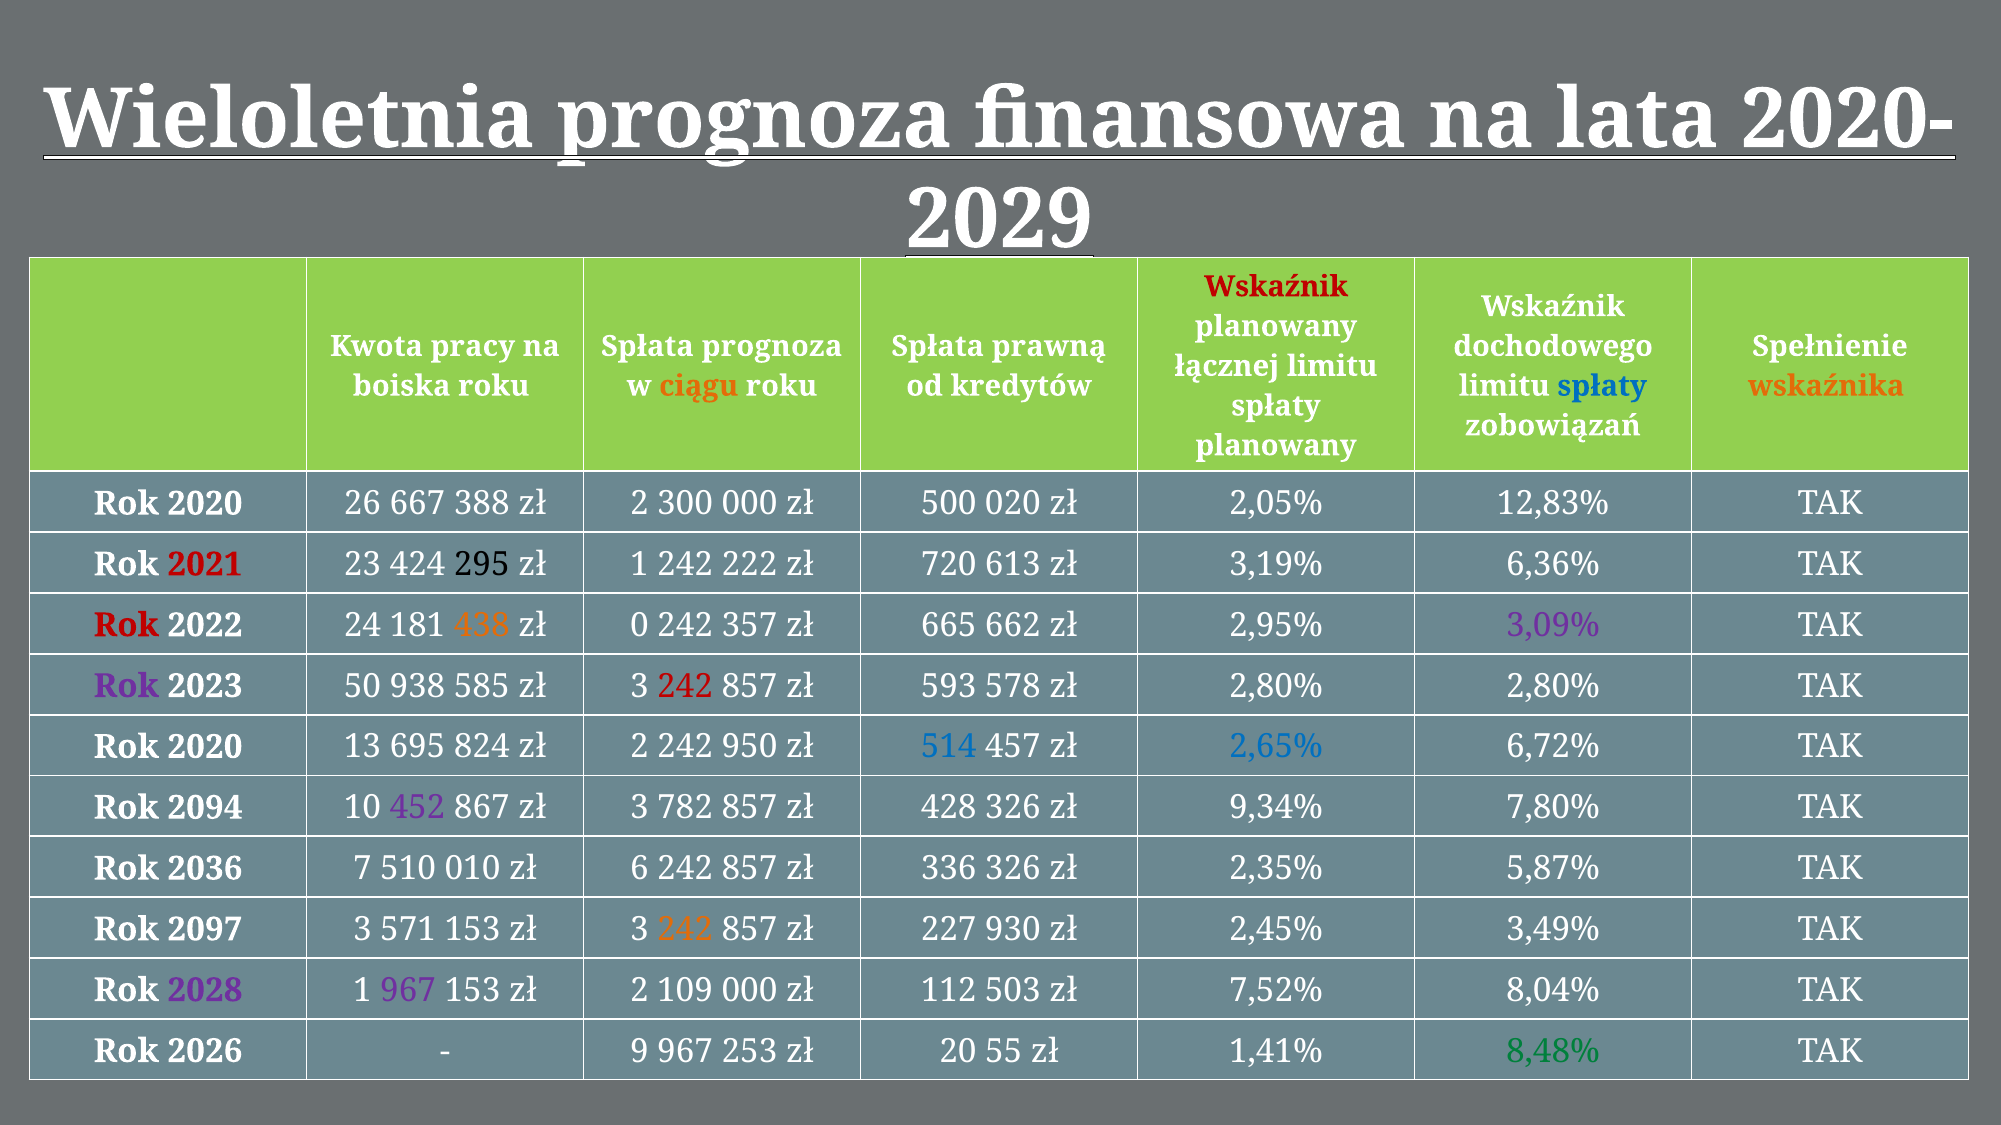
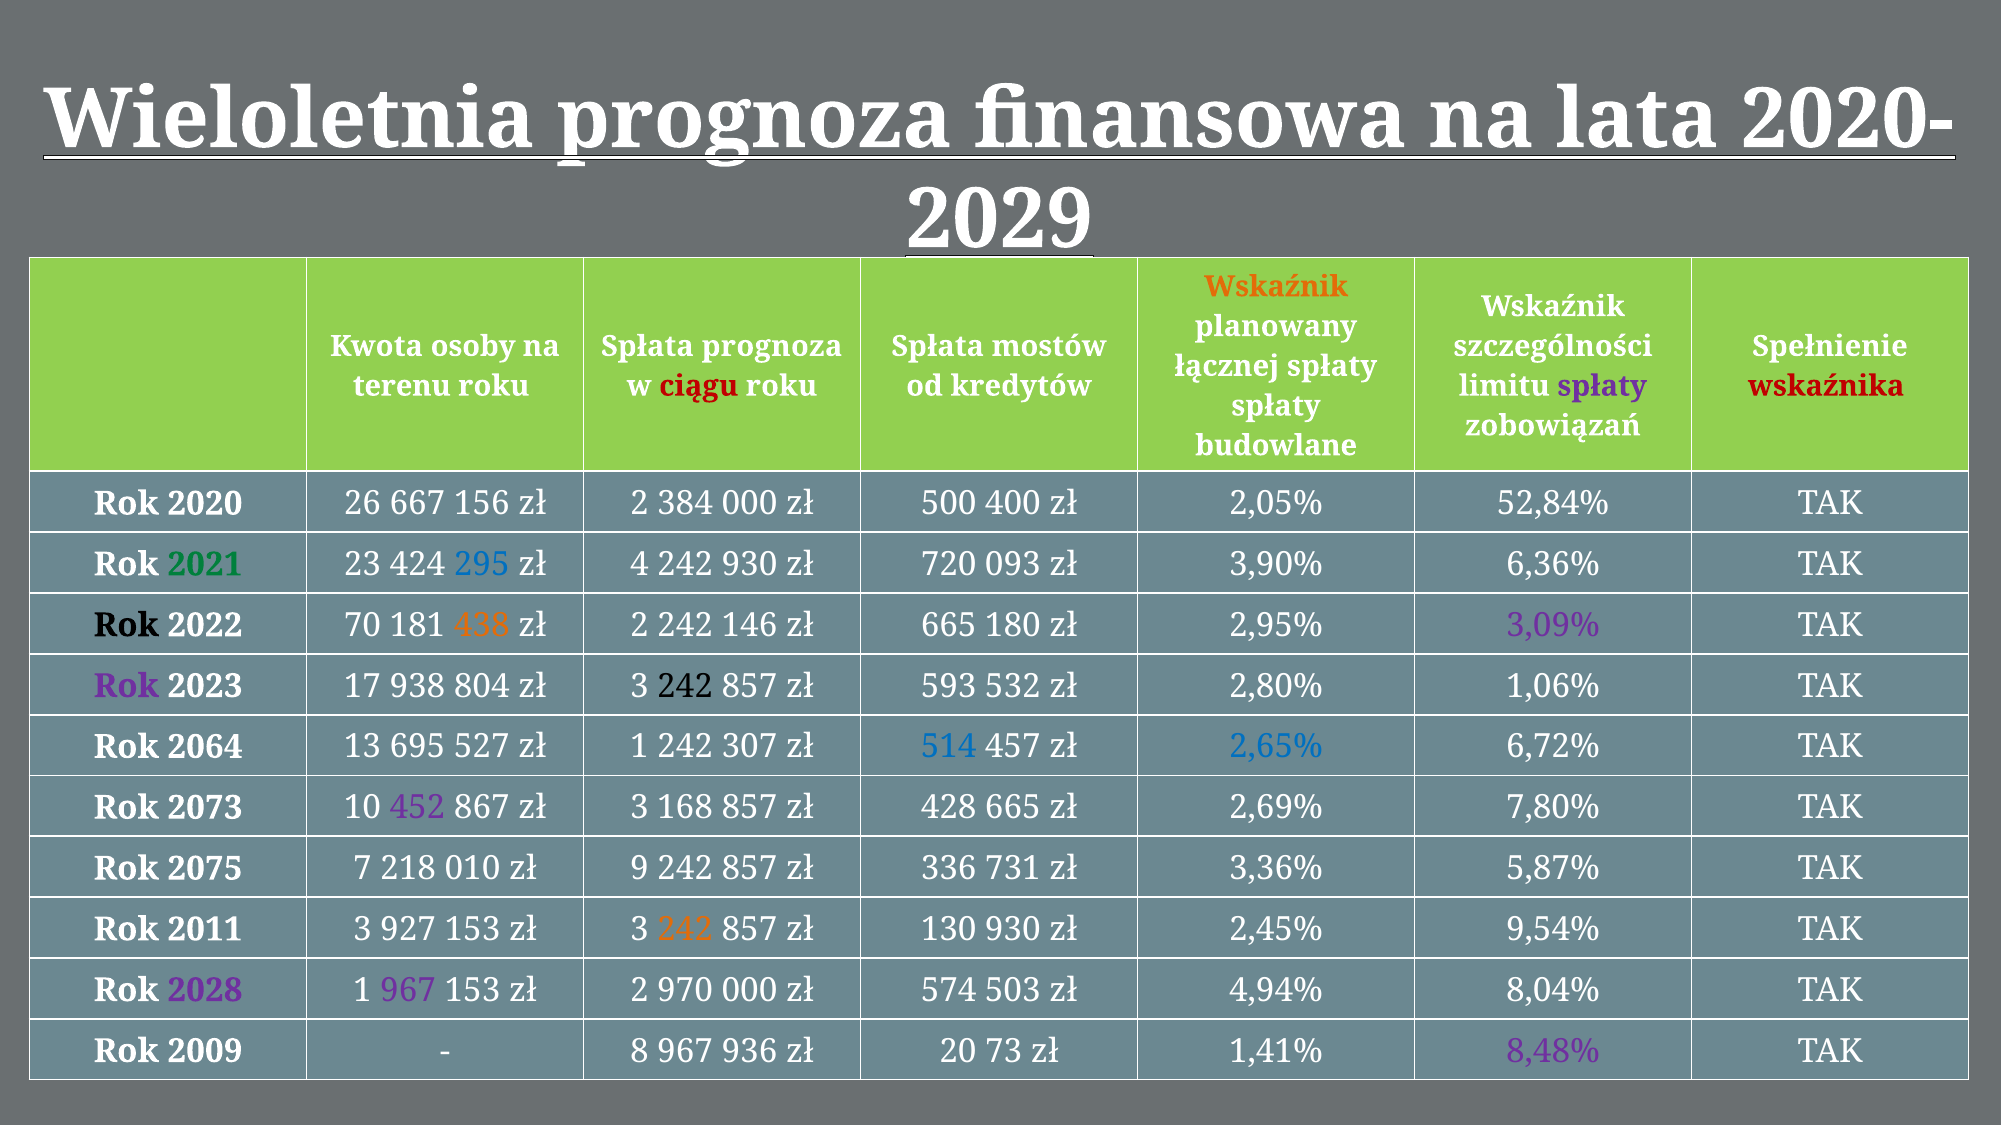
Wskaźnik at (1276, 287) colour: red -> orange
pracy: pracy -> osoby
prawną: prawną -> mostów
dochodowego: dochodowego -> szczególności
łącznej limitu: limitu -> spłaty
boiska: boiska -> terenu
ciągu colour: orange -> red
spłaty at (1602, 386) colour: blue -> purple
wskaźnika colour: orange -> red
planowany at (1276, 446): planowany -> budowlane
388: 388 -> 156
300: 300 -> 384
020: 020 -> 400
12,83%: 12,83% -> 52,84%
2021 colour: red -> green
295 colour: black -> blue
zł 1: 1 -> 4
242 222: 222 -> 930
613: 613 -> 093
3,19%: 3,19% -> 3,90%
Rok at (126, 626) colour: red -> black
24: 24 -> 70
0 at (639, 626): 0 -> 2
357: 357 -> 146
662: 662 -> 180
50: 50 -> 17
585: 585 -> 804
242 at (685, 686) colour: red -> black
578: 578 -> 532
2,80% 2,80%: 2,80% -> 1,06%
2020 at (205, 747): 2020 -> 2064
824: 824 -> 527
2 at (639, 747): 2 -> 1
950: 950 -> 307
2094: 2094 -> 2073
782: 782 -> 168
428 326: 326 -> 665
9,34%: 9,34% -> 2,69%
2036: 2036 -> 2075
510: 510 -> 218
6: 6 -> 9
336 326: 326 -> 731
2,35%: 2,35% -> 3,36%
2097: 2097 -> 2011
571: 571 -> 927
227: 227 -> 130
3,49%: 3,49% -> 9,54%
109: 109 -> 970
112: 112 -> 574
7,52%: 7,52% -> 4,94%
2026: 2026 -> 2009
9: 9 -> 8
253: 253 -> 936
55: 55 -> 73
8,48% colour: green -> purple
